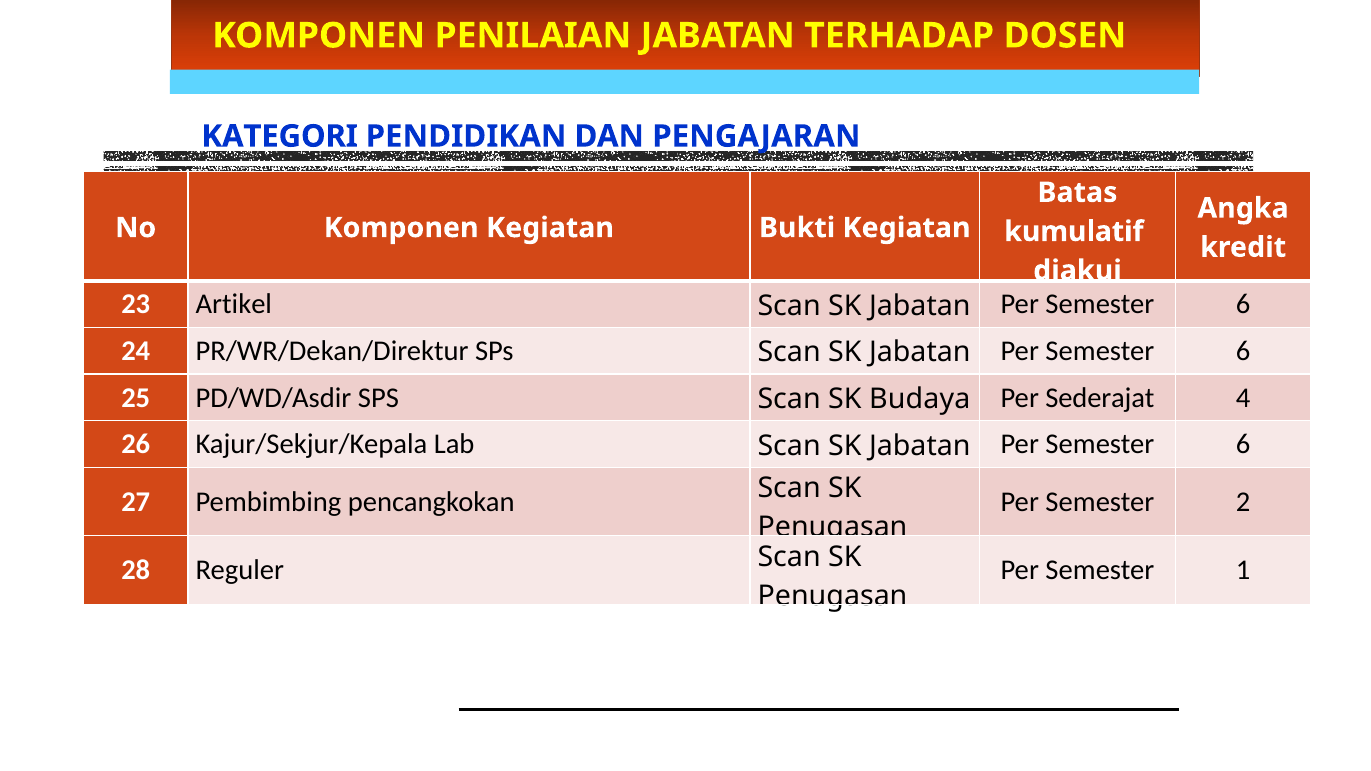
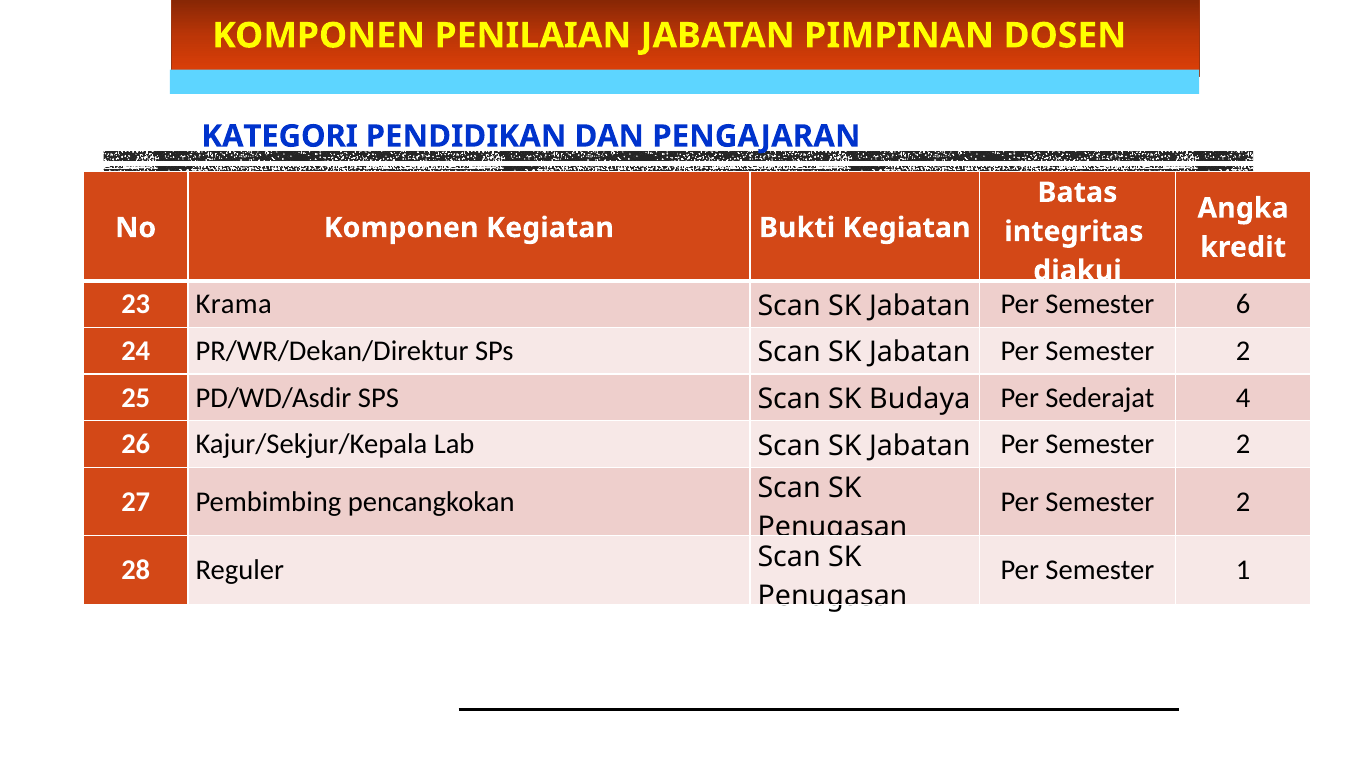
TERHADAP: TERHADAP -> PIMPINAN
kumulatif: kumulatif -> integritas
Artikel: Artikel -> Krama
6 at (1243, 351): 6 -> 2
6 at (1243, 444): 6 -> 2
